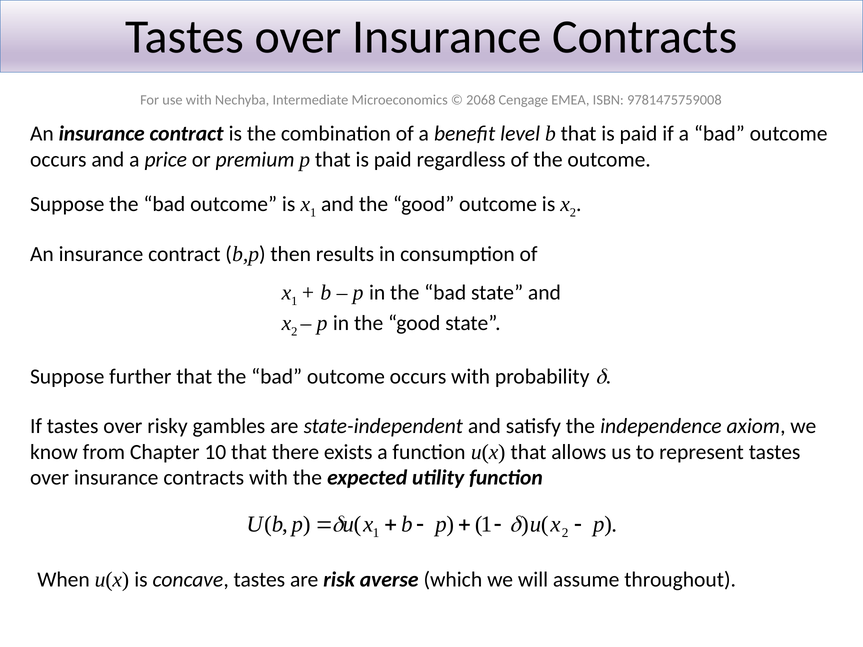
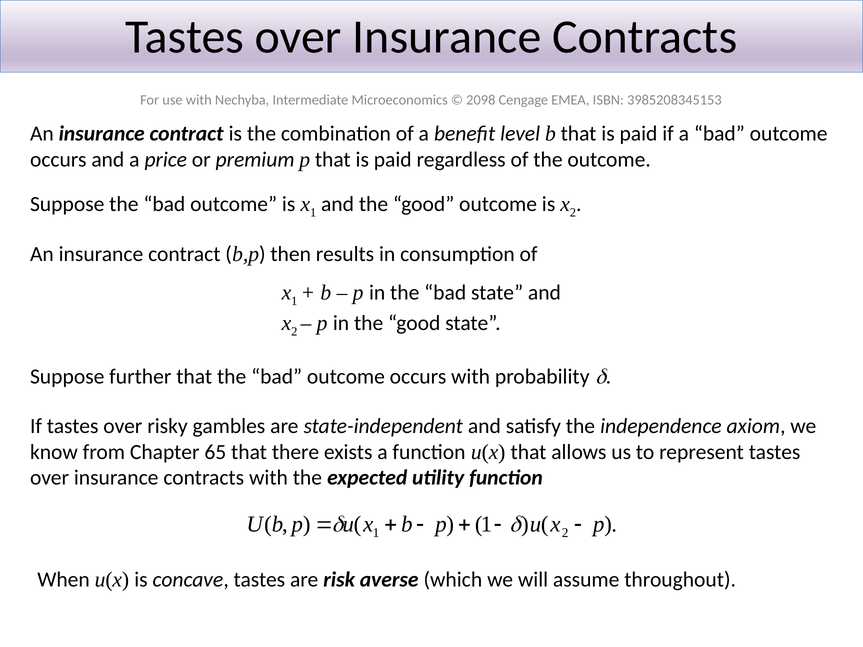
2068: 2068 -> 2098
9781475759008: 9781475759008 -> 3985208345153
10: 10 -> 65
